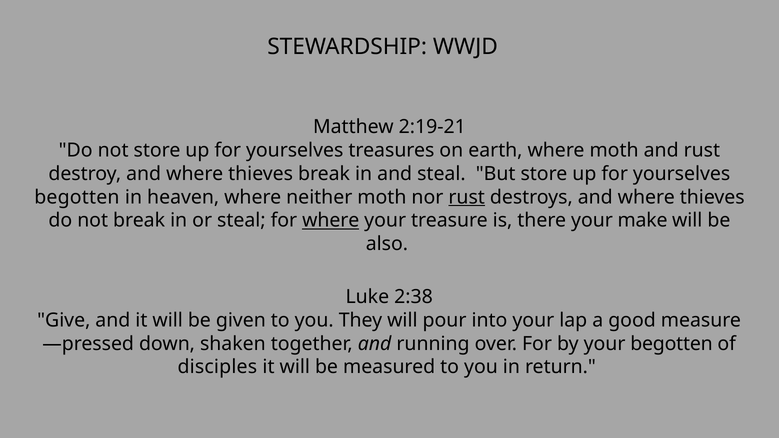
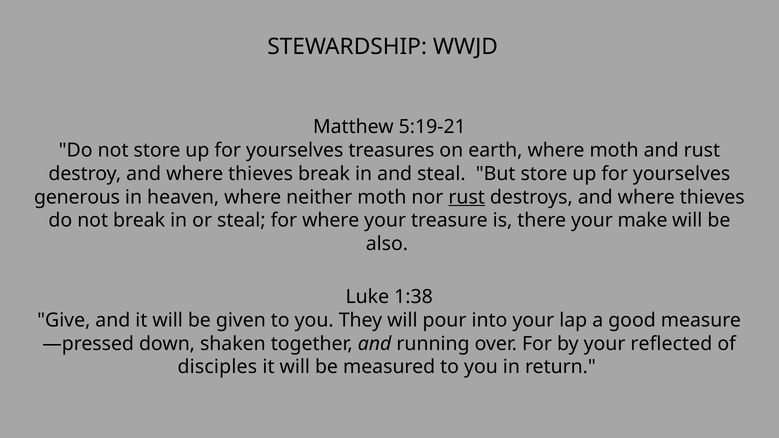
2:19-21: 2:19-21 -> 5:19-21
begotten at (77, 197): begotten -> generous
where at (331, 221) underline: present -> none
2:38: 2:38 -> 1:38
your begotten: begotten -> reflected
